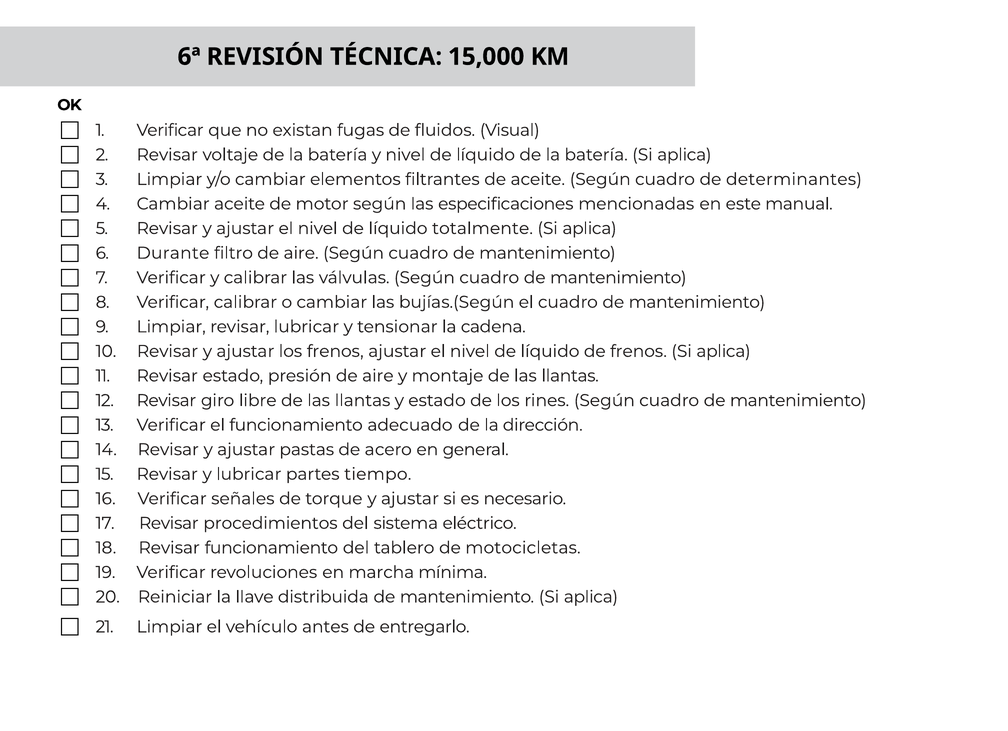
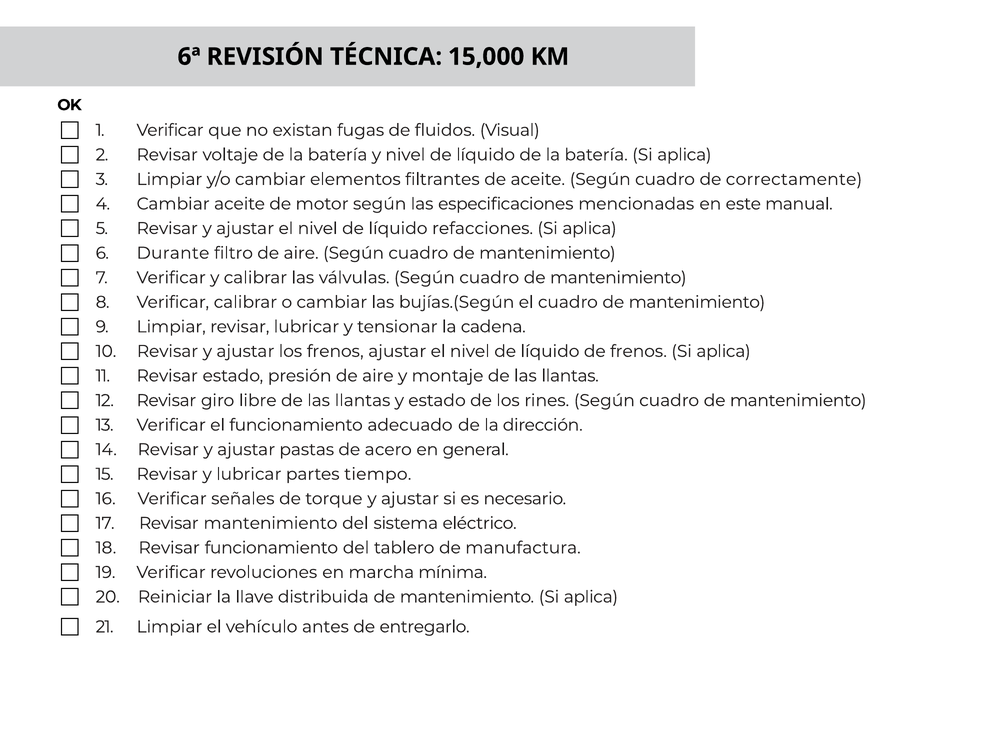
determinantes: determinantes -> correctamente
totalmente: totalmente -> refacciones
Revisar procedimientos: procedimientos -> mantenimiento
motocicletas: motocicletas -> manufactura
